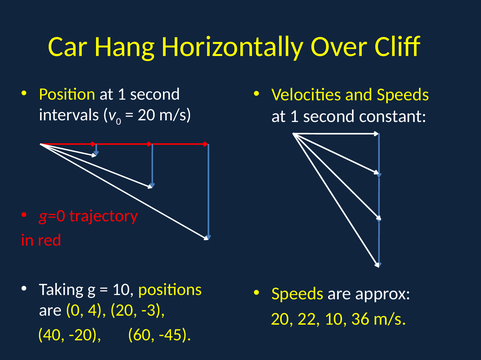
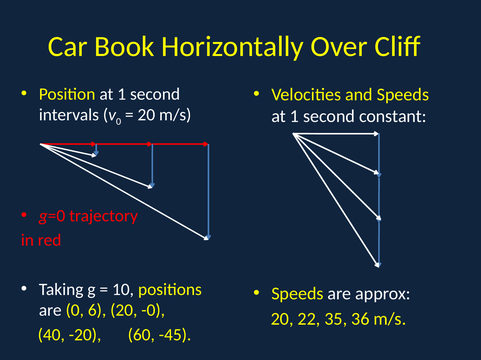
Hang: Hang -> Book
4: 4 -> 6
-3: -3 -> -0
22 10: 10 -> 35
